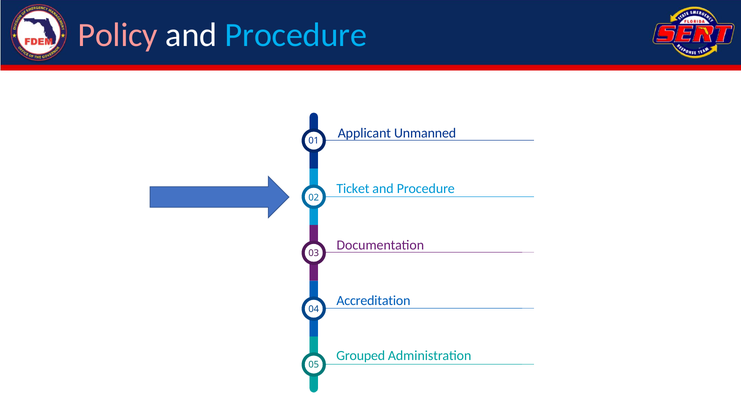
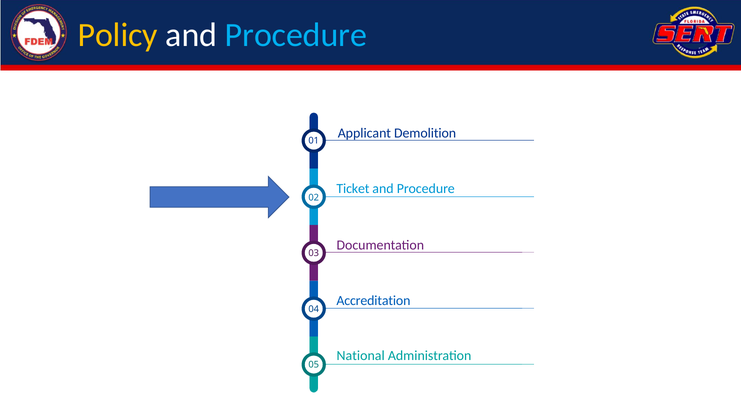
Policy colour: pink -> yellow
Unmanned: Unmanned -> Demolition
Grouped: Grouped -> National
